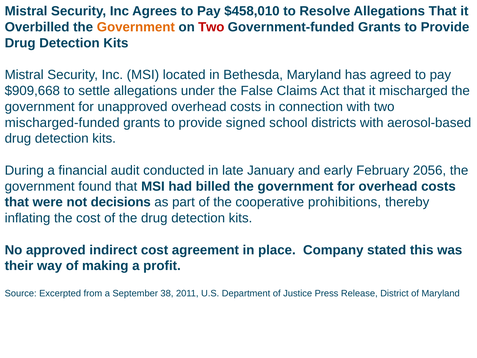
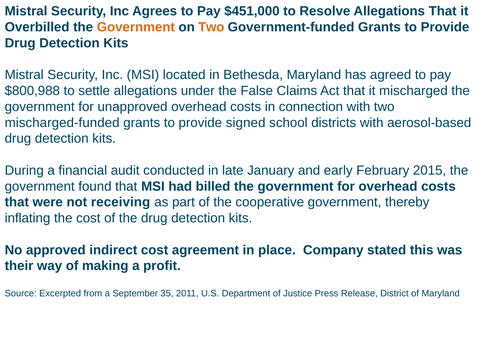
$458,010: $458,010 -> $451,000
Two at (211, 27) colour: red -> orange
$909,668: $909,668 -> $800,988
2056: 2056 -> 2015
decisions: decisions -> receiving
cooperative prohibitions: prohibitions -> government
38: 38 -> 35
